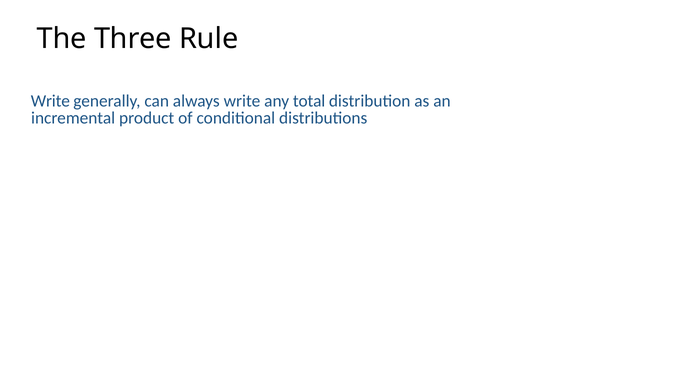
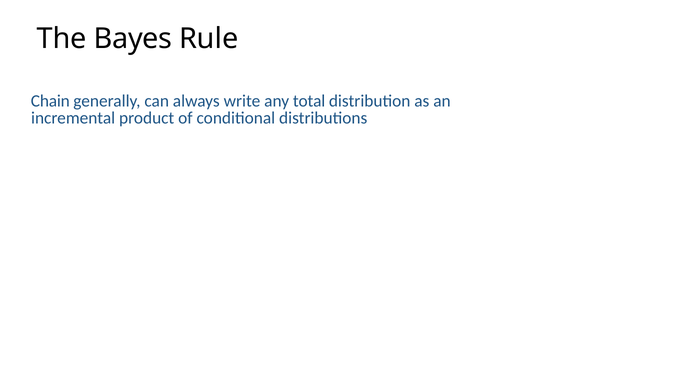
Three: Three -> Bayes
Write at (50, 101): Write -> Chain
